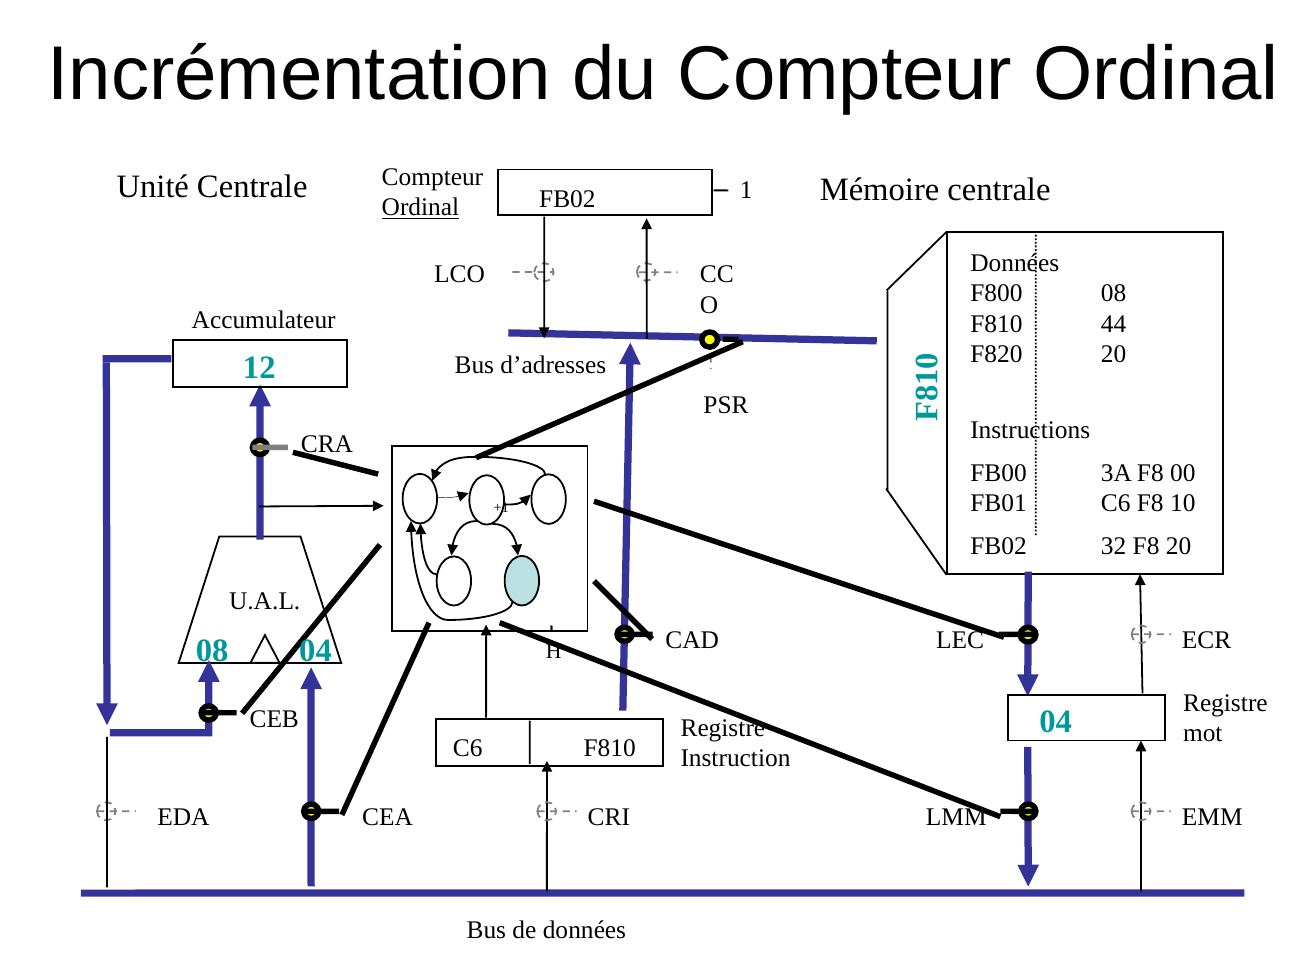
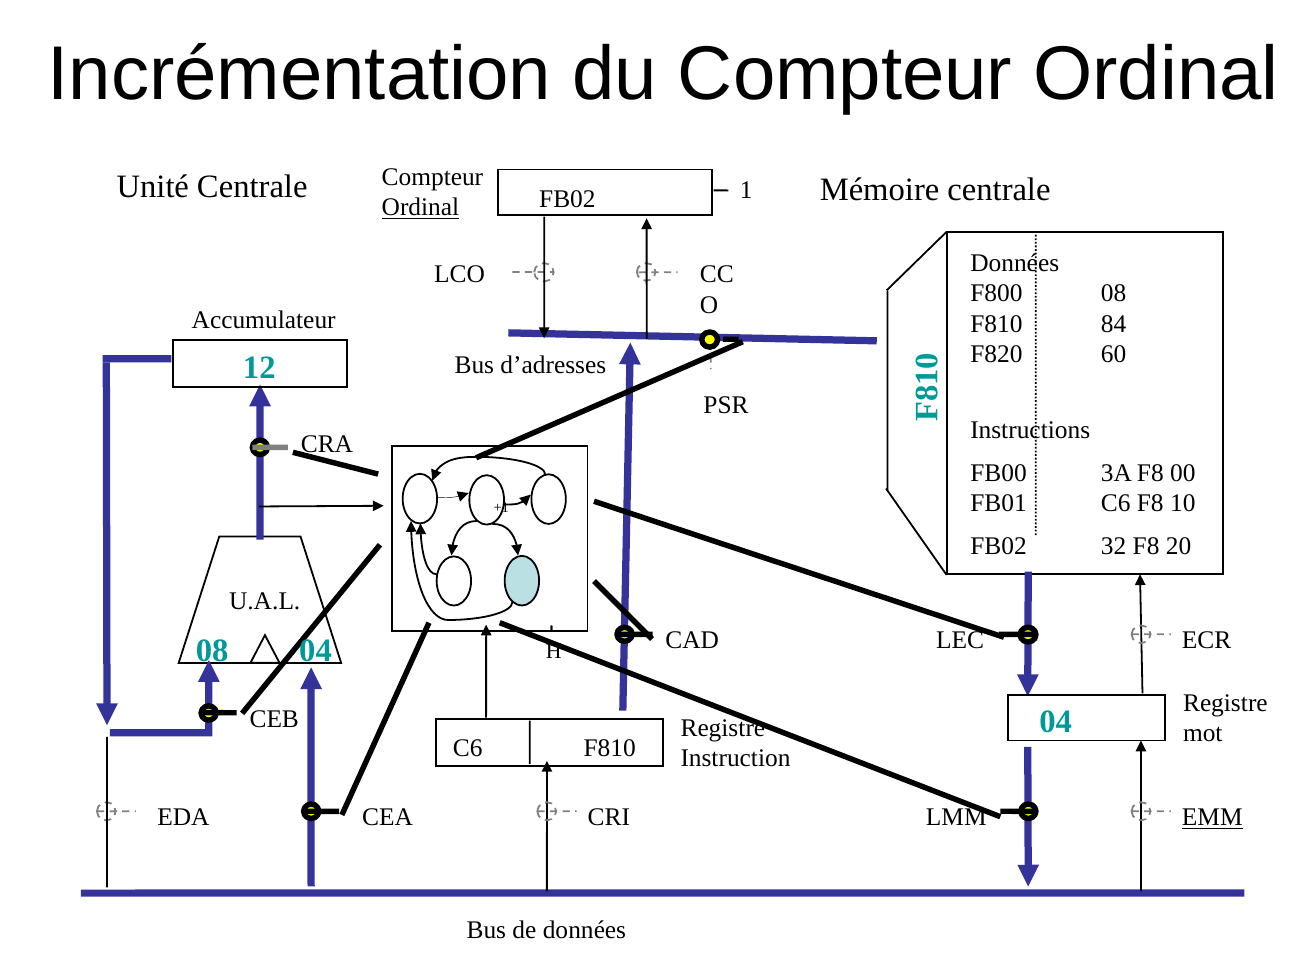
44: 44 -> 84
F820 20: 20 -> 60
EMM underline: none -> present
